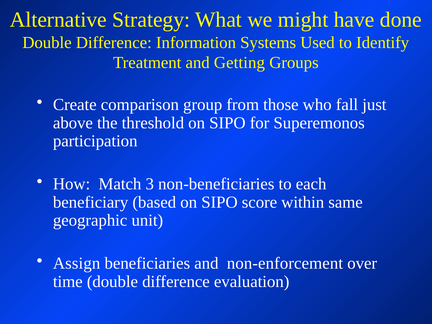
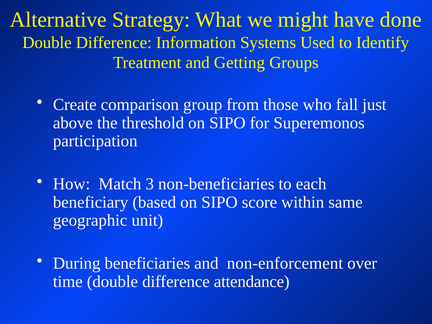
Assign: Assign -> During
evaluation: evaluation -> attendance
